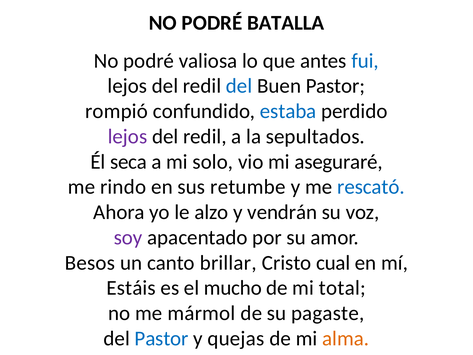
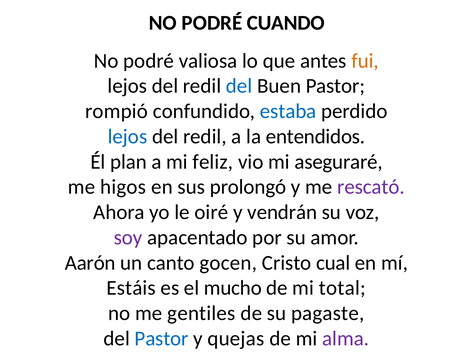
BATALLA: BATALLA -> CUANDO
fui colour: blue -> orange
lejos at (127, 136) colour: purple -> blue
sepultados: sepultados -> entendidos
seca: seca -> plan
solo: solo -> feliz
rindo: rindo -> higos
retumbe: retumbe -> prolongó
rescató colour: blue -> purple
alzo: alzo -> oiré
Besos: Besos -> Aarón
brillar: brillar -> gocen
mármol: mármol -> gentiles
alma colour: orange -> purple
